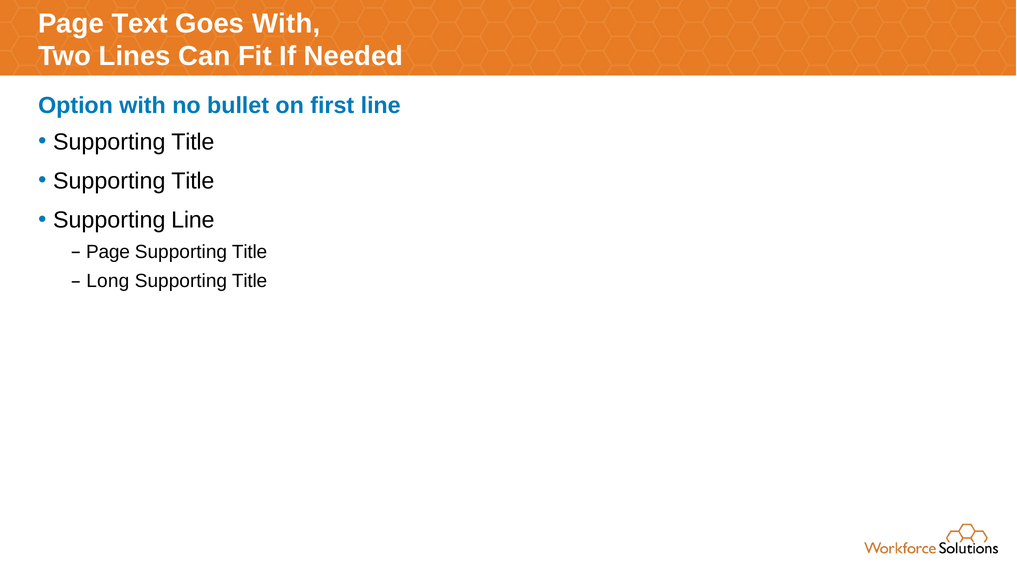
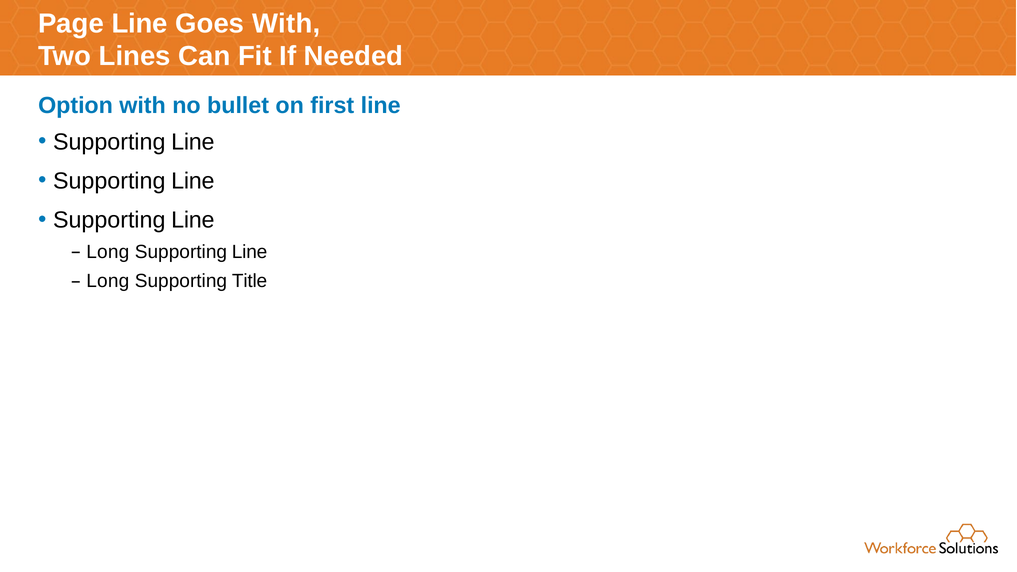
Page Text: Text -> Line
Title at (193, 142): Title -> Line
Title at (193, 181): Title -> Line
Page at (108, 252): Page -> Long
Title at (250, 252): Title -> Line
